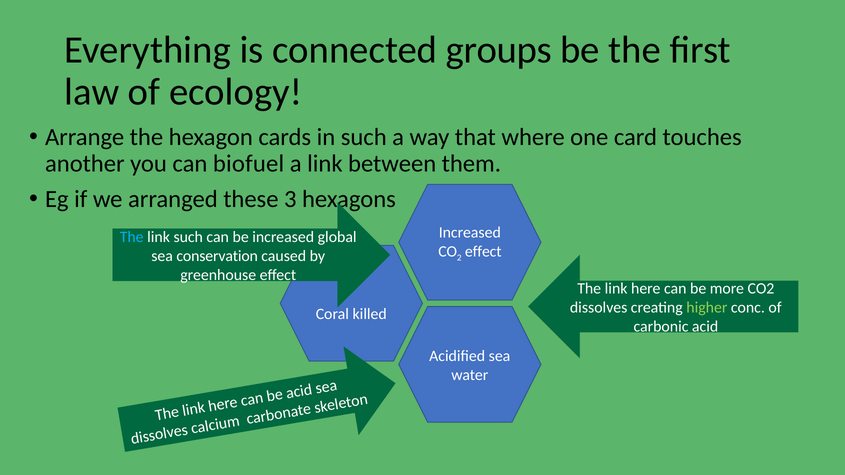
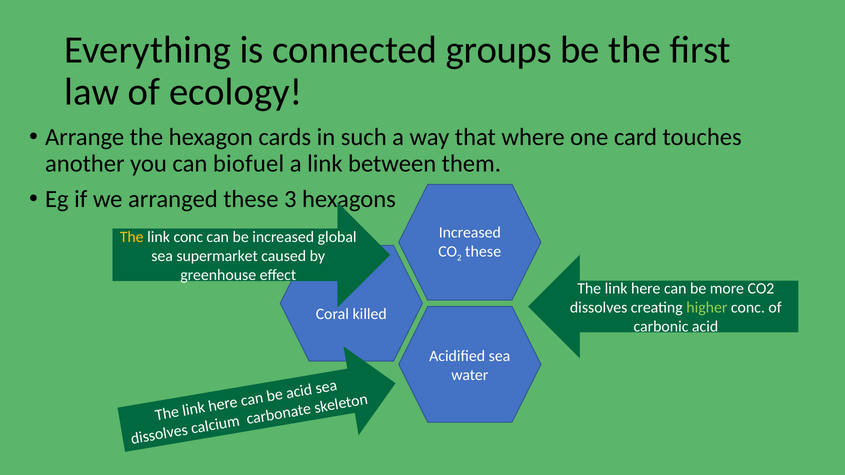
The at (132, 237) colour: light blue -> yellow
link such: such -> conc
effect at (483, 252): effect -> these
conservation: conservation -> supermarket
